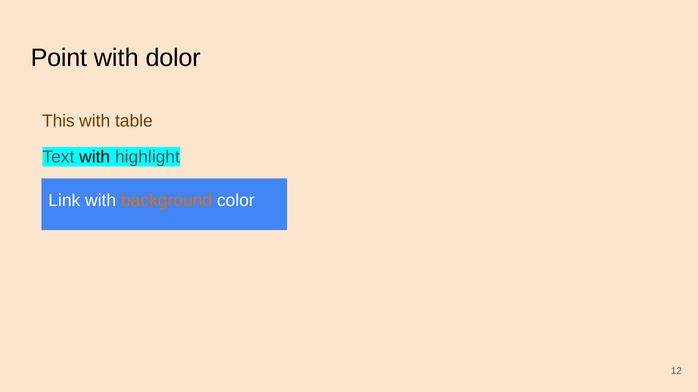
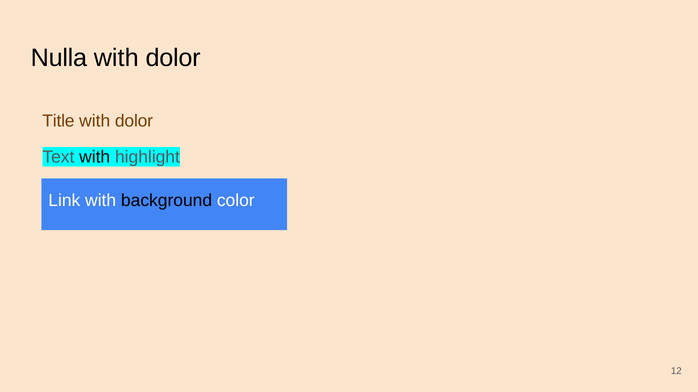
Point: Point -> Nulla
This: This -> Title
table at (134, 121): table -> dolor
background colour: orange -> black
